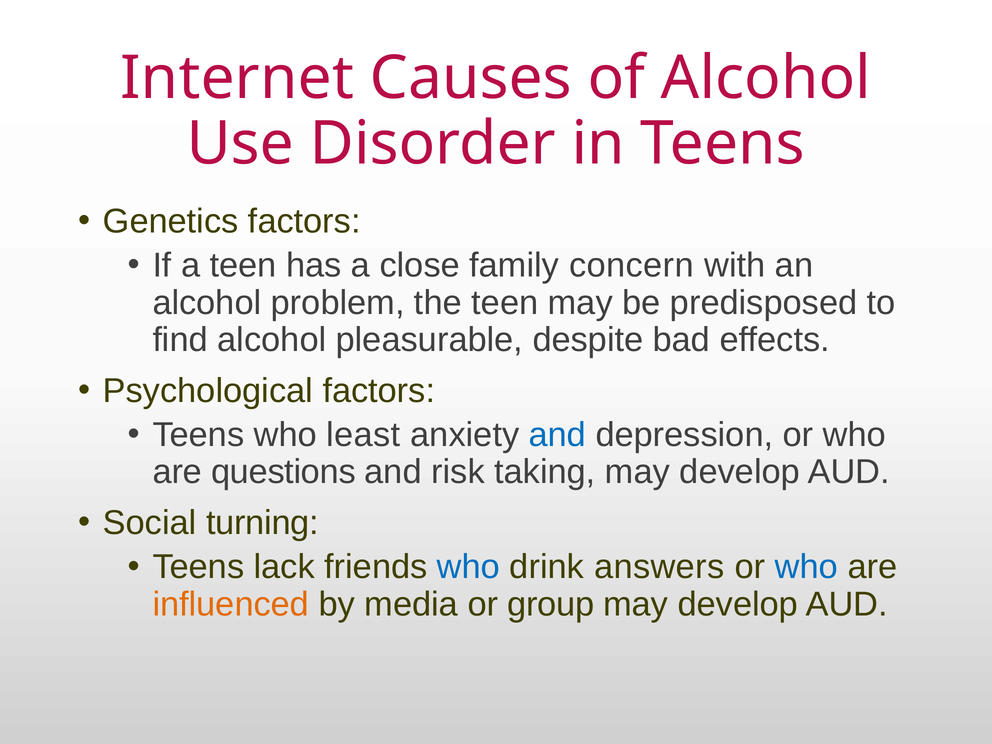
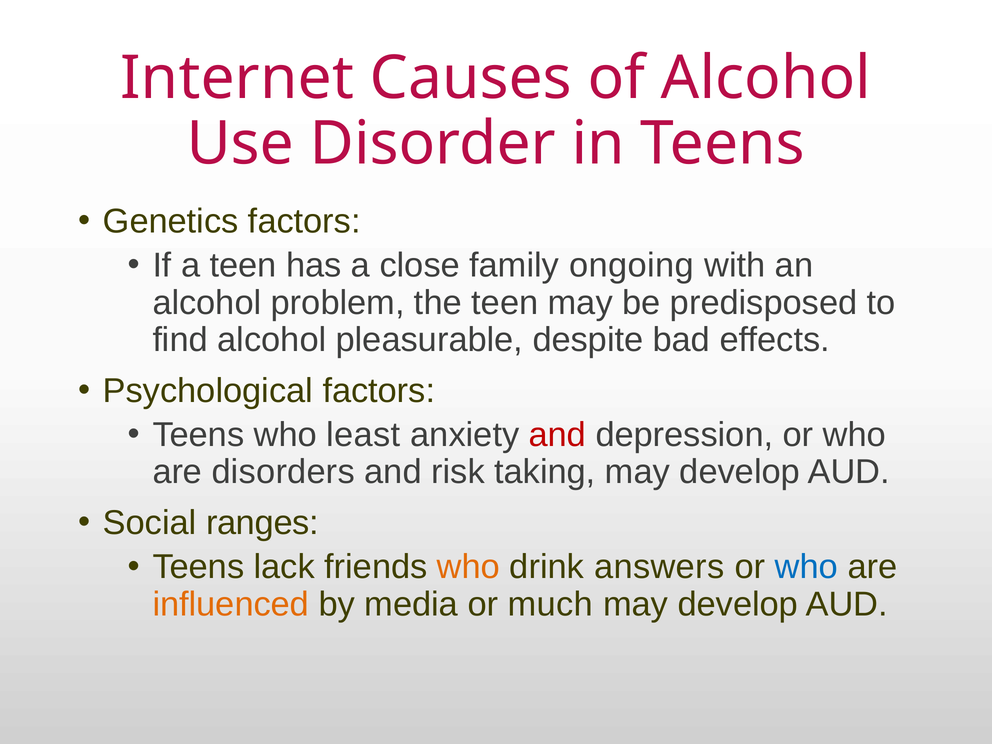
concern: concern -> ongoing
and at (557, 435) colour: blue -> red
questions: questions -> disorders
turning: turning -> ranges
who at (469, 567) colour: blue -> orange
group: group -> much
